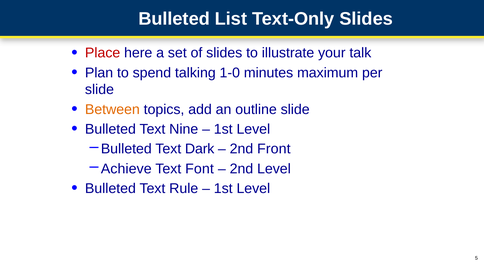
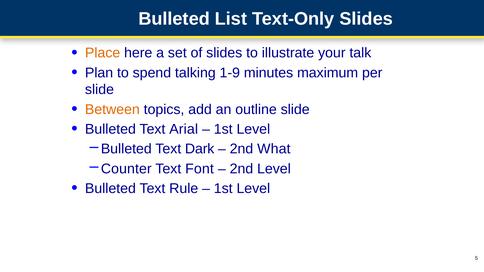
Place colour: red -> orange
1-0: 1-0 -> 1-9
Nine: Nine -> Arial
Front: Front -> What
Achieve: Achieve -> Counter
